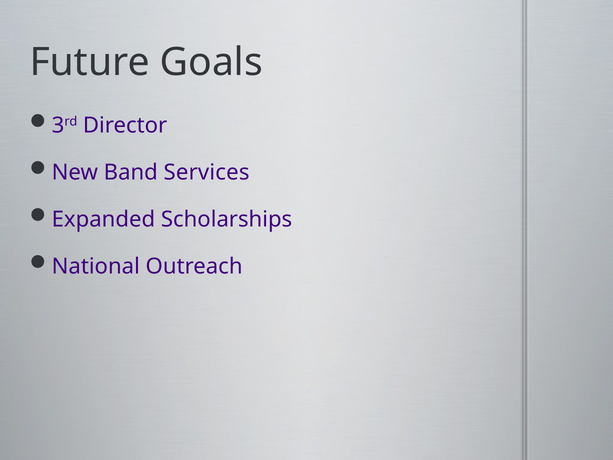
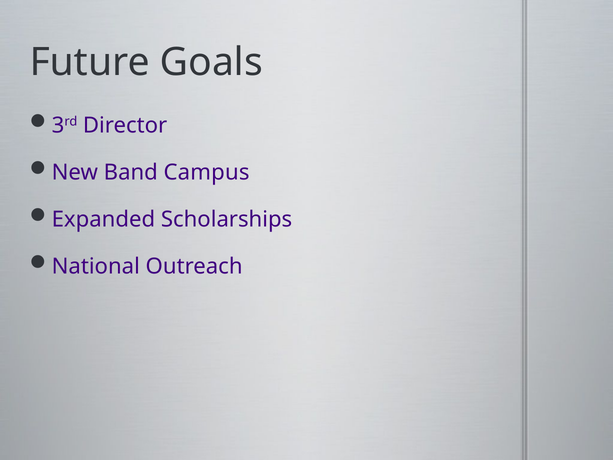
Services: Services -> Campus
